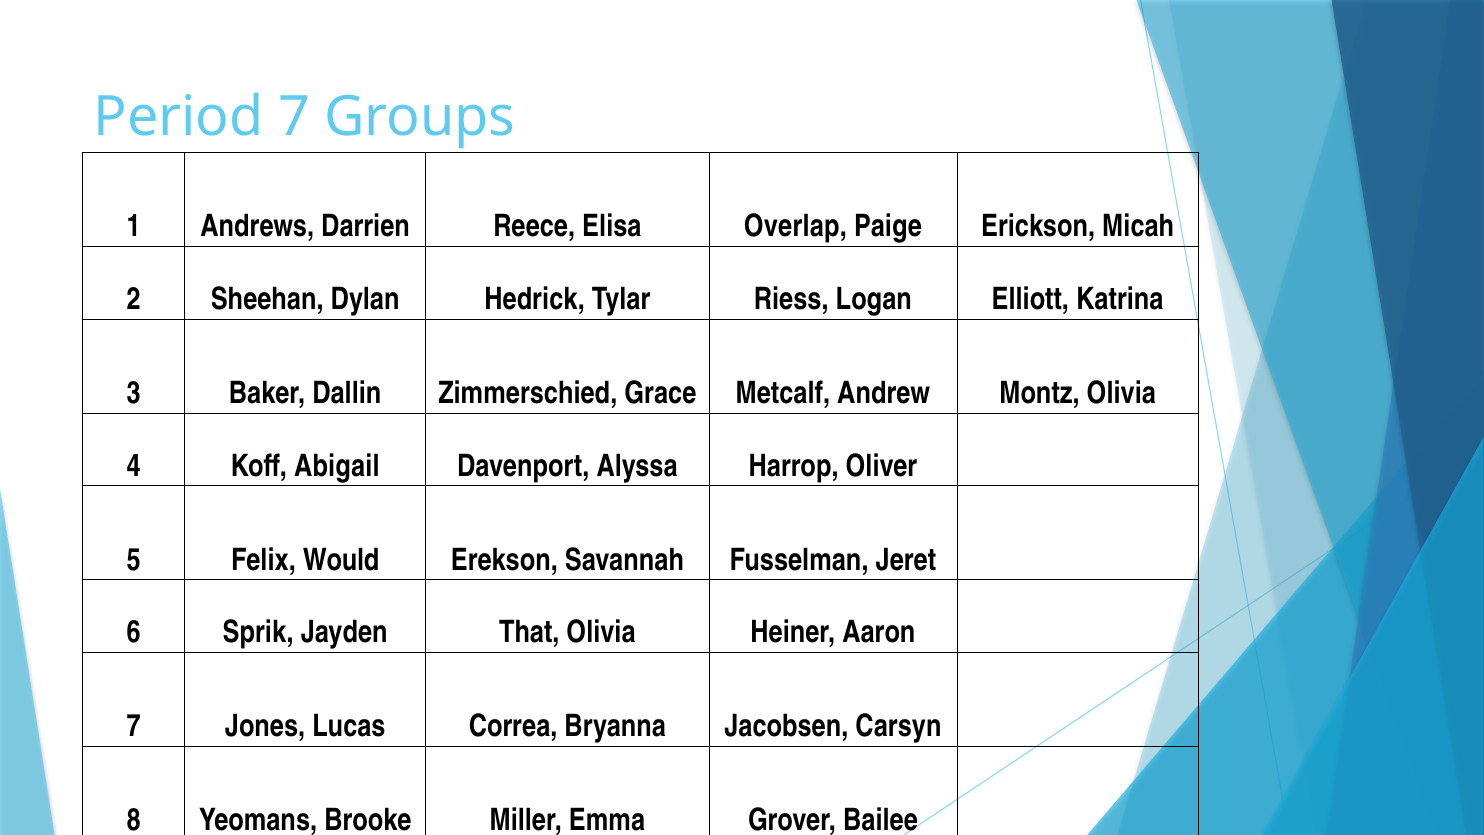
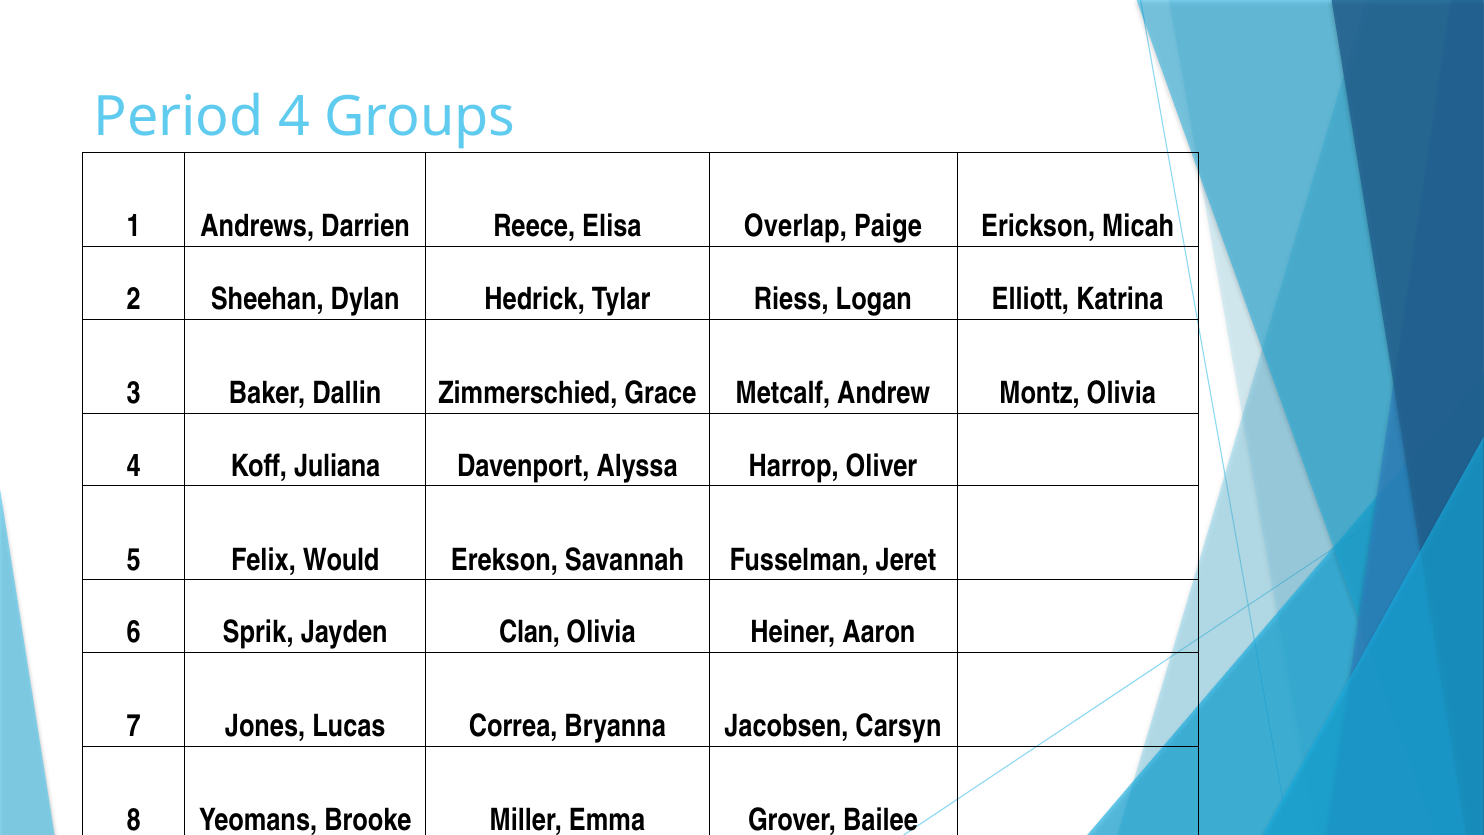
Period 7: 7 -> 4
Abigail: Abigail -> Juliana
That: That -> Clan
